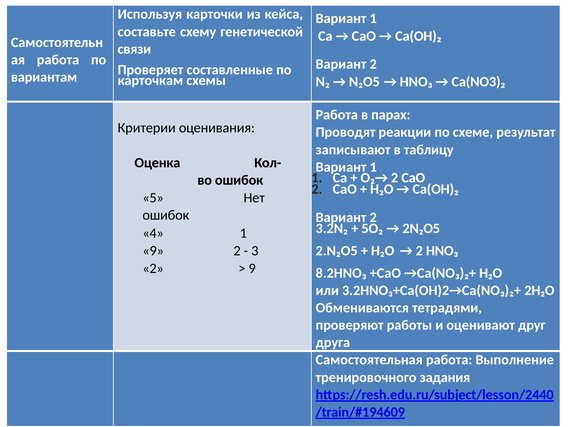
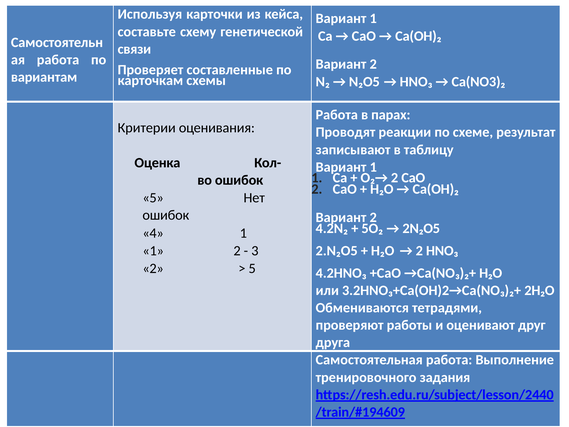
3.2N₂: 3.2N₂ -> 4.2N₂
9 at (153, 251): 9 -> 1
9 at (252, 268): 9 -> 5
8.2HNO₃: 8.2HNO₃ -> 4.2HNO₃
